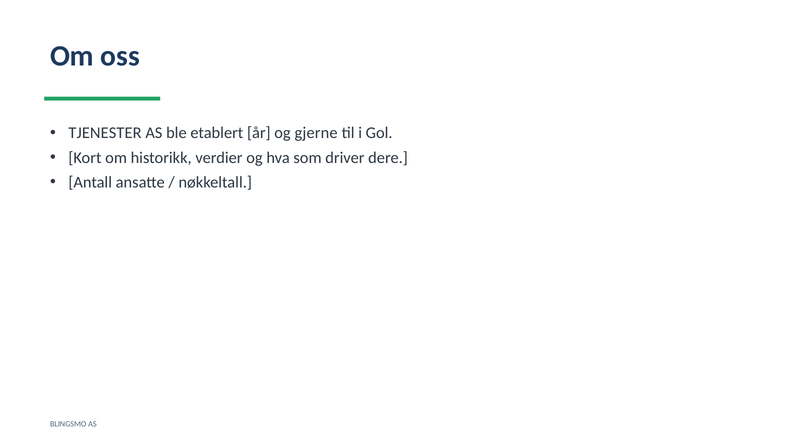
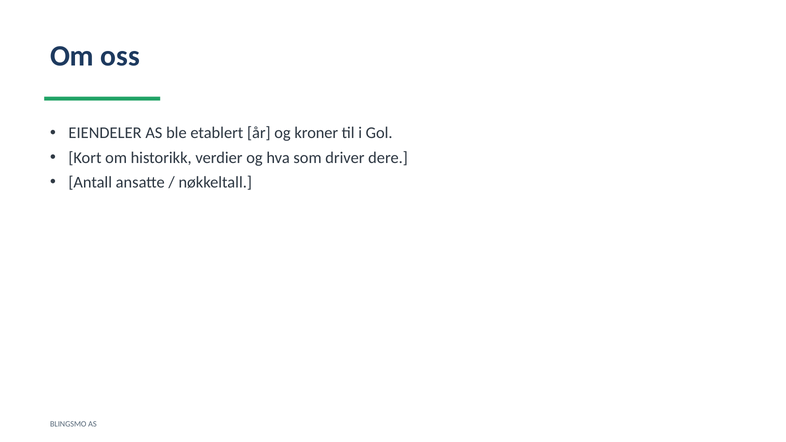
TJENESTER: TJENESTER -> EIENDELER
gjerne: gjerne -> kroner
